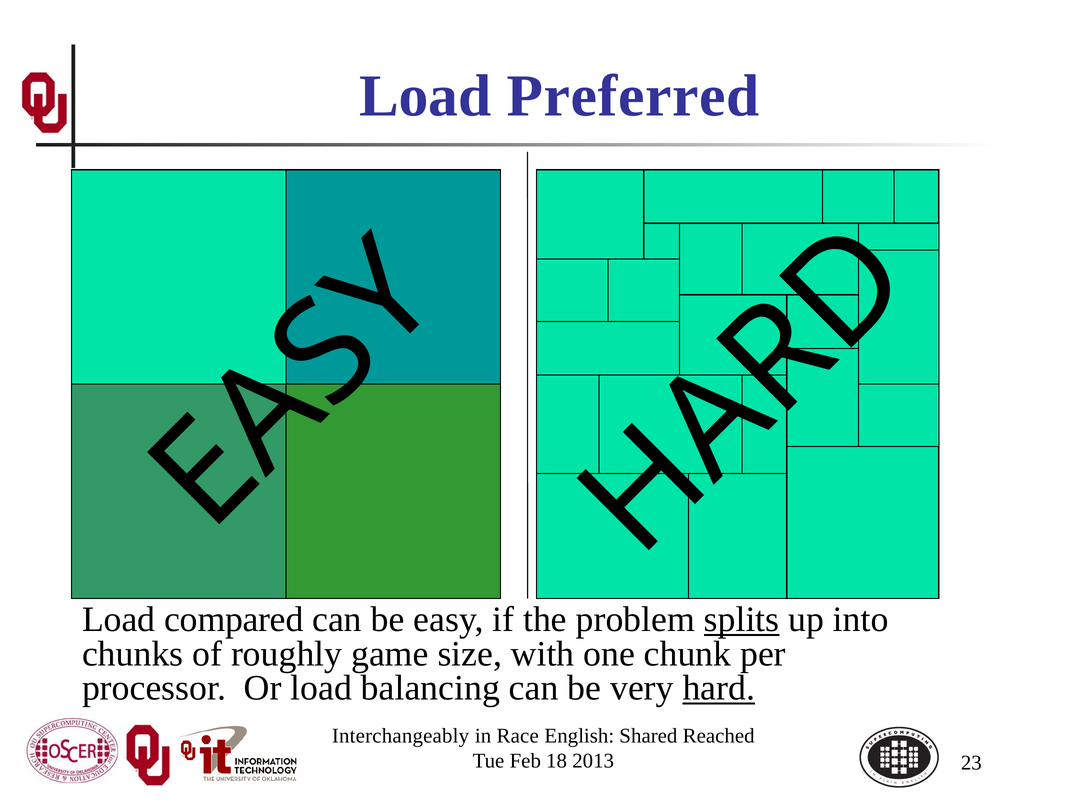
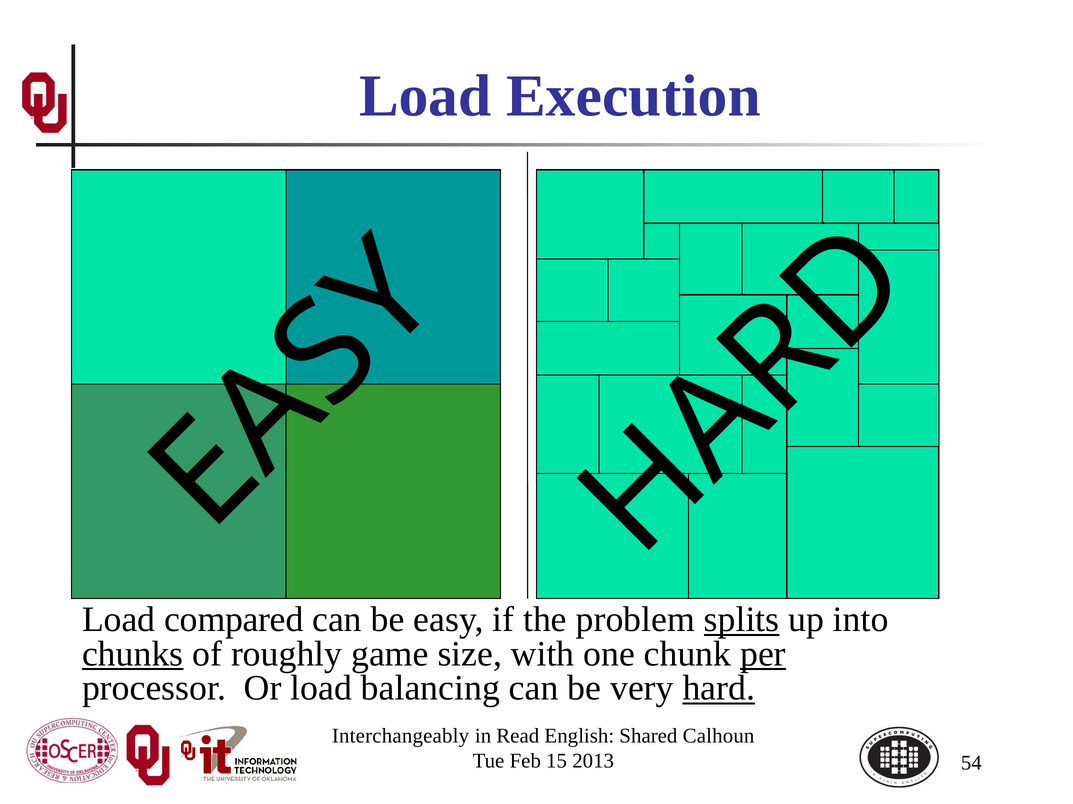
Preferred: Preferred -> Execution
chunks underline: none -> present
per underline: none -> present
Race: Race -> Read
Reached: Reached -> Calhoun
18: 18 -> 15
23: 23 -> 54
